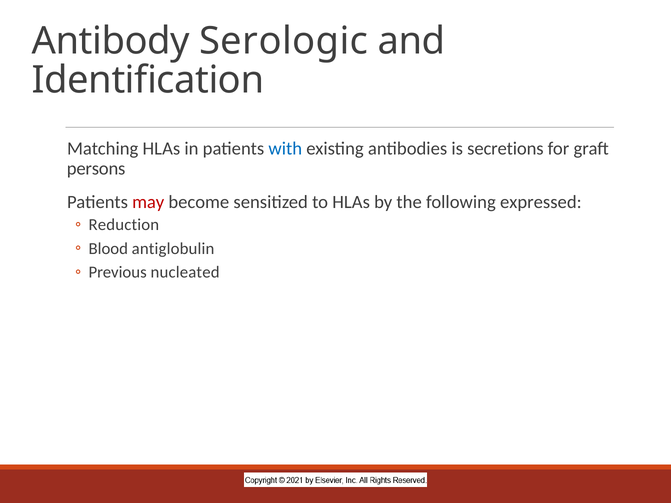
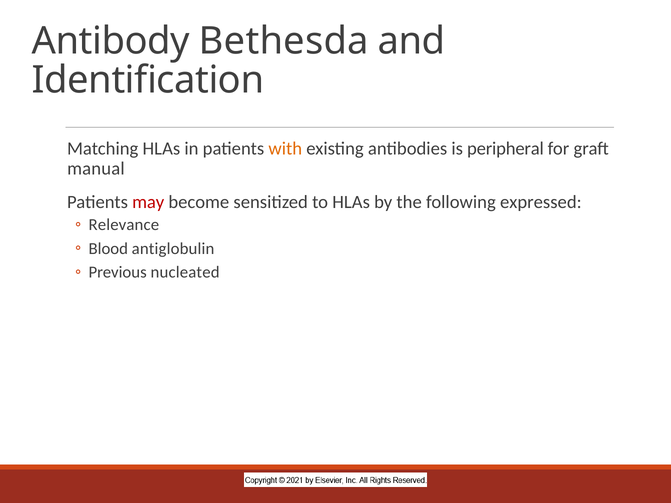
Serologic: Serologic -> Bethesda
with colour: blue -> orange
secretions: secretions -> peripheral
persons: persons -> manual
Reduction: Reduction -> Relevance
